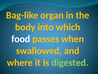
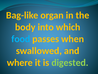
food colour: white -> light blue
